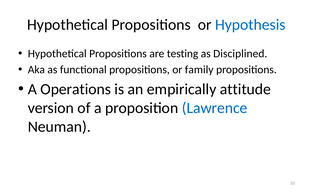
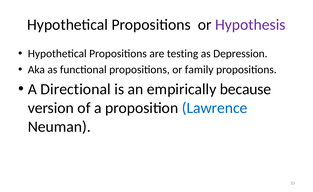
Hypothesis colour: blue -> purple
Disciplined: Disciplined -> Depression
Operations: Operations -> Directional
attitude: attitude -> because
